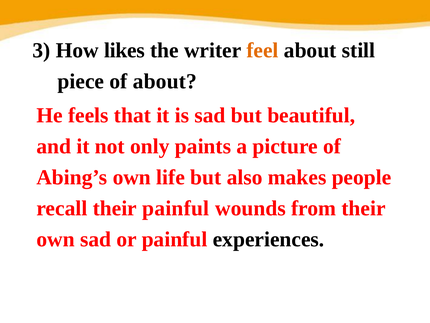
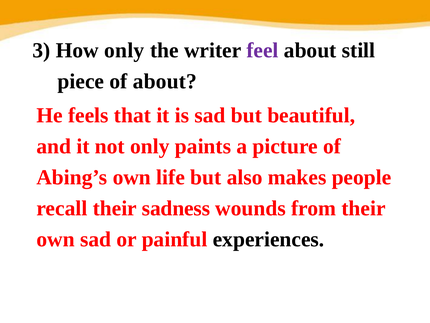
How likes: likes -> only
feel colour: orange -> purple
their painful: painful -> sadness
